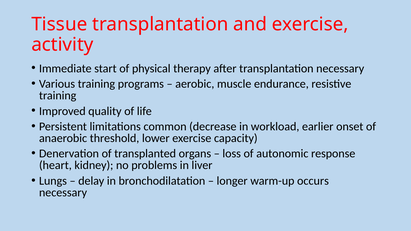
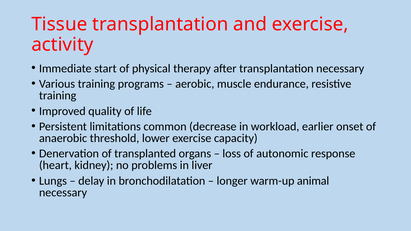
occurs: occurs -> animal
